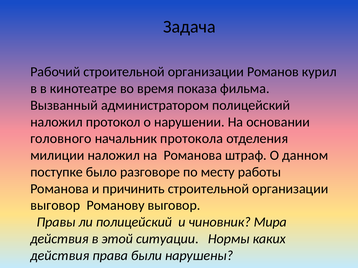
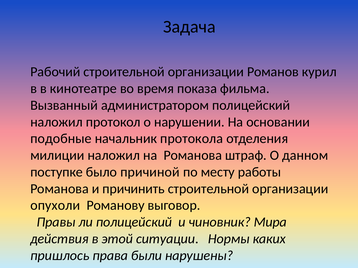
головного: головного -> подобные
разговоре: разговоре -> причиной
выговор at (55, 206): выговор -> опухоли
действия at (60, 256): действия -> пришлось
